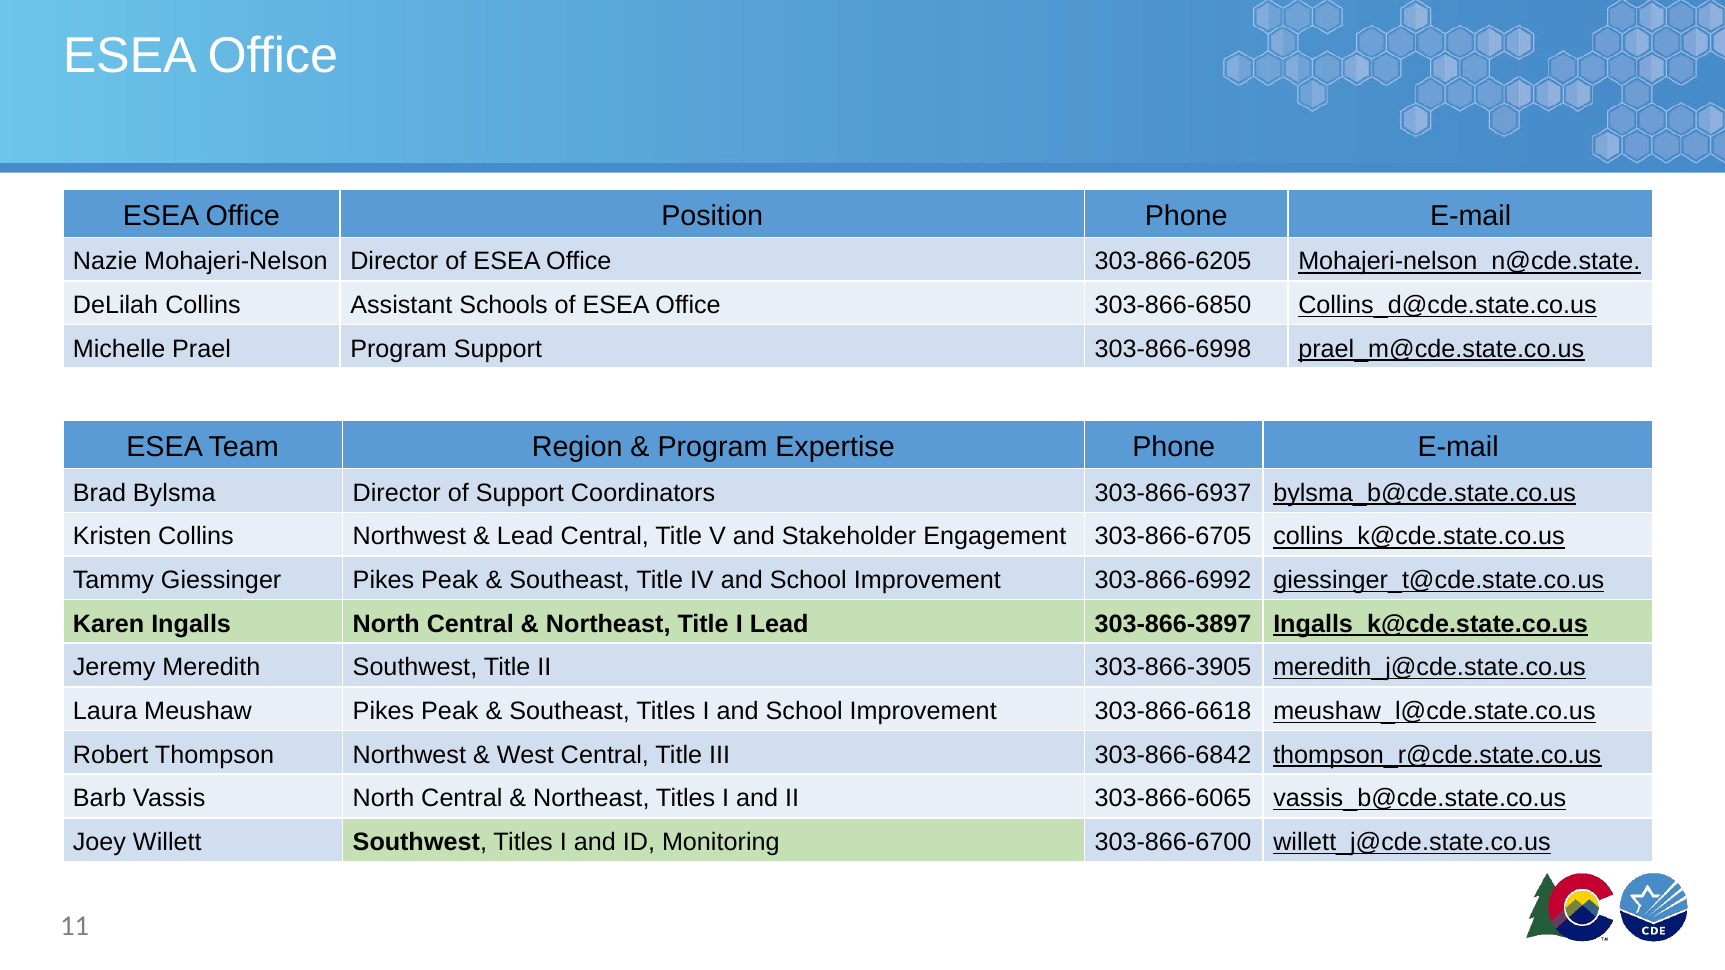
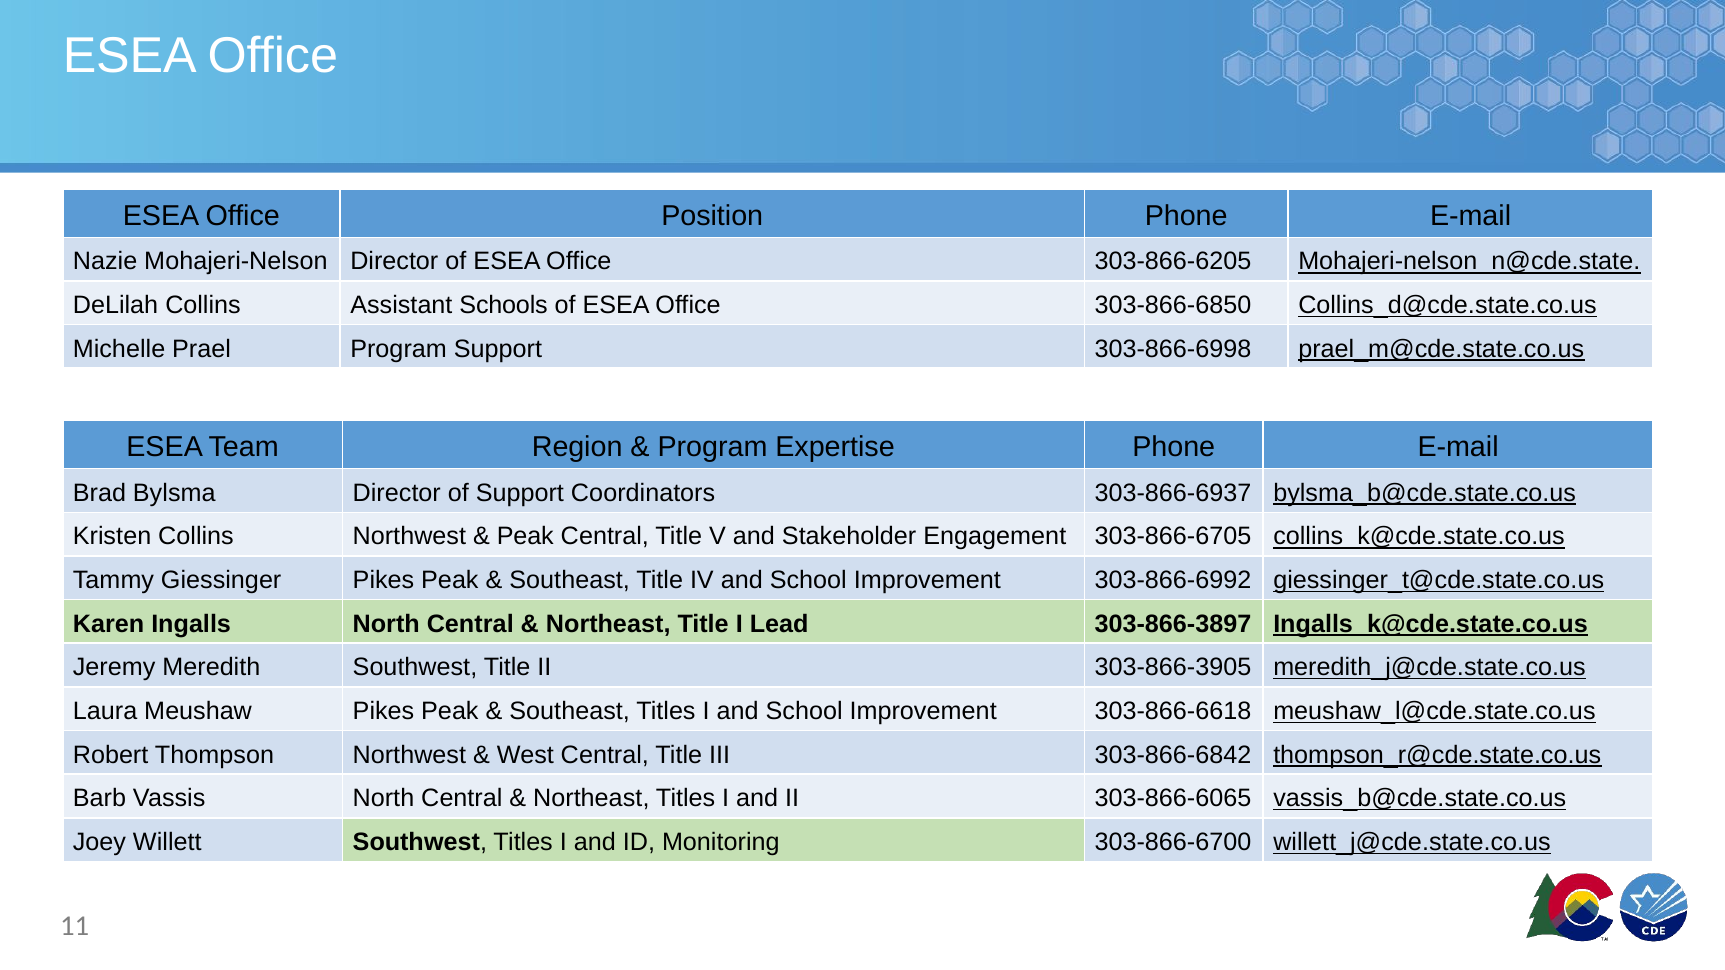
Lead at (525, 537): Lead -> Peak
